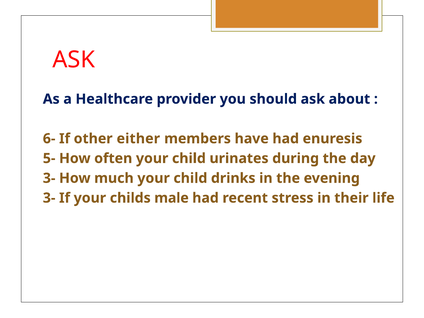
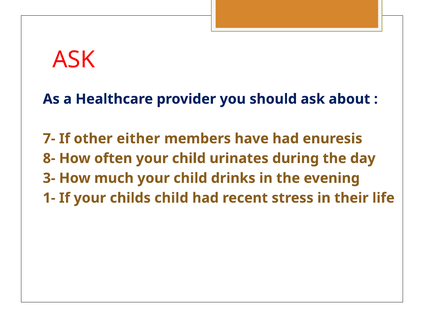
6-: 6- -> 7-
5-: 5- -> 8-
3- at (49, 198): 3- -> 1-
childs male: male -> child
